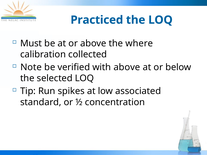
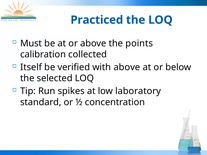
where: where -> points
Note: Note -> Itself
associated: associated -> laboratory
